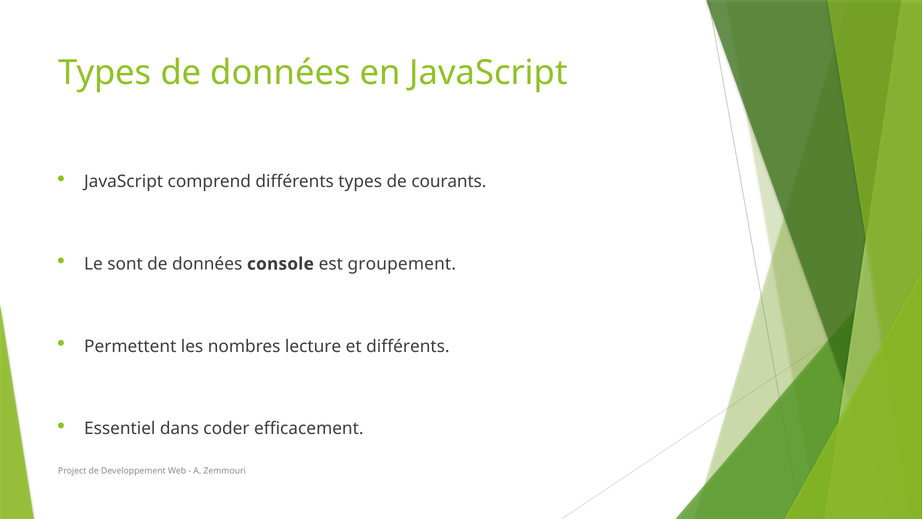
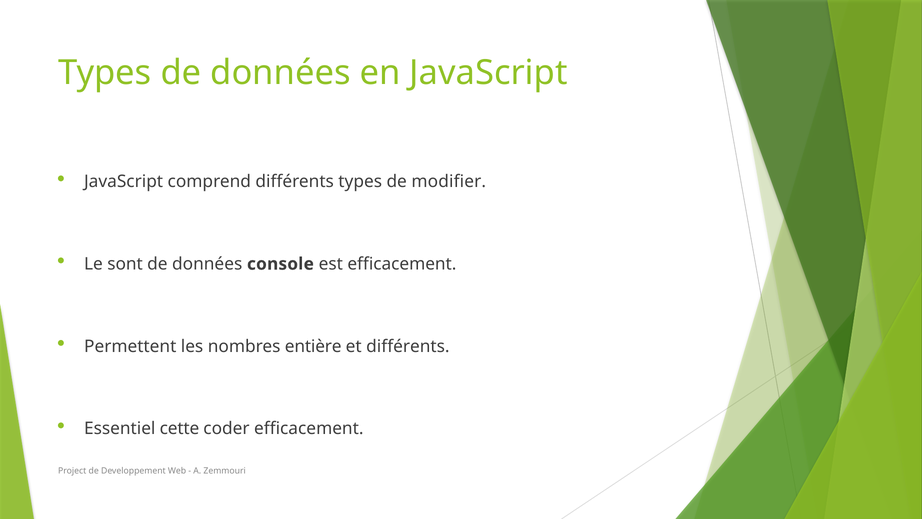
courants: courants -> modifier
est groupement: groupement -> efficacement
lecture: lecture -> entière
dans: dans -> cette
